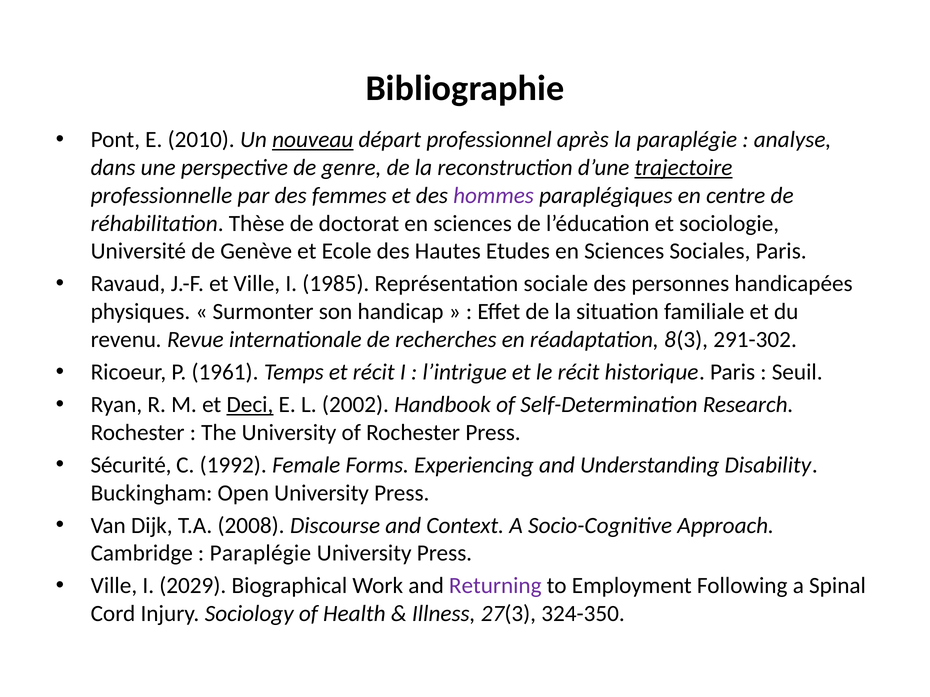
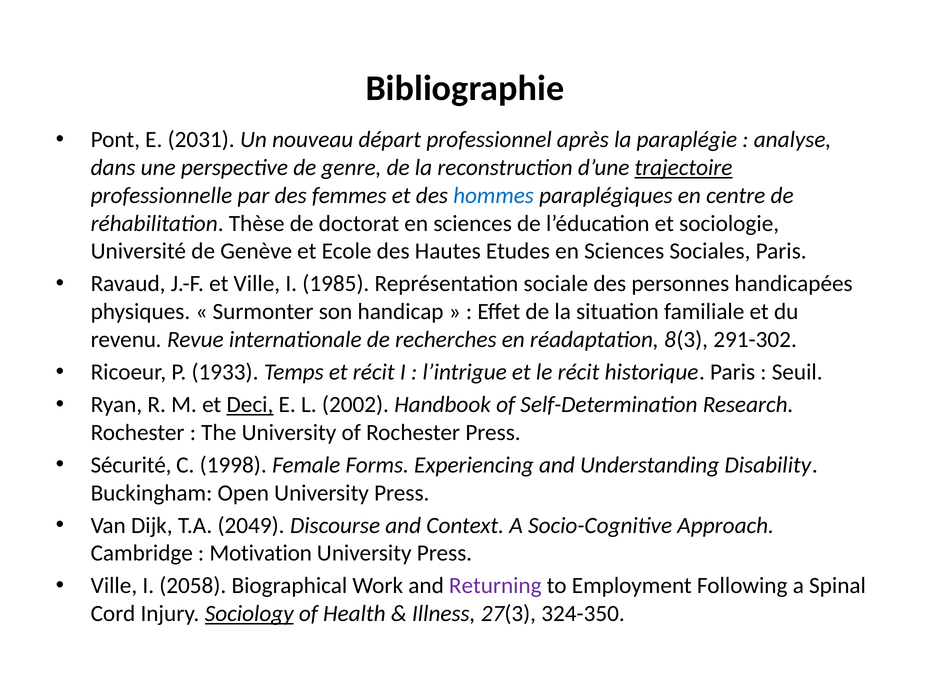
2010: 2010 -> 2031
nouveau underline: present -> none
hommes colour: purple -> blue
1961: 1961 -> 1933
1992: 1992 -> 1998
2008: 2008 -> 2049
Paraplégie at (260, 554): Paraplégie -> Motivation
2029: 2029 -> 2058
Sociology underline: none -> present
